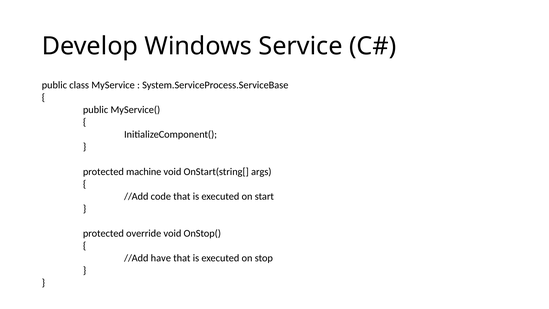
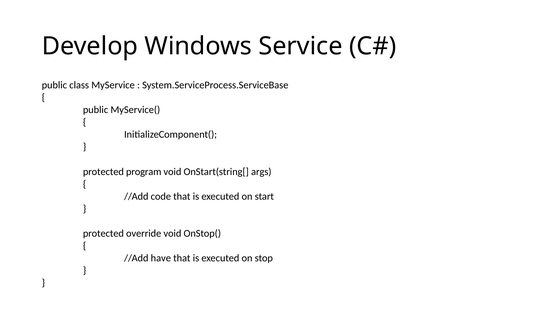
machine: machine -> program
